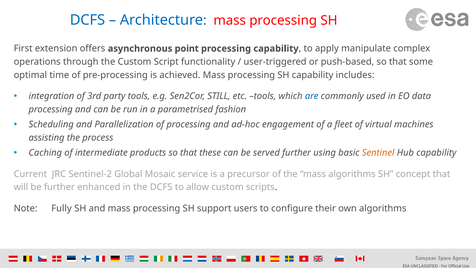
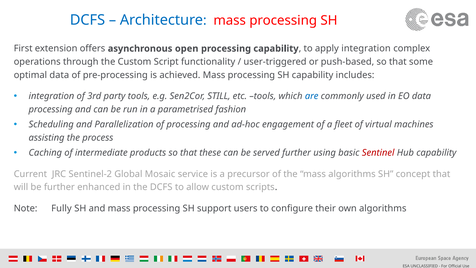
point: point -> open
apply manipulate: manipulate -> integration
optimal time: time -> data
Sentinel colour: orange -> red
